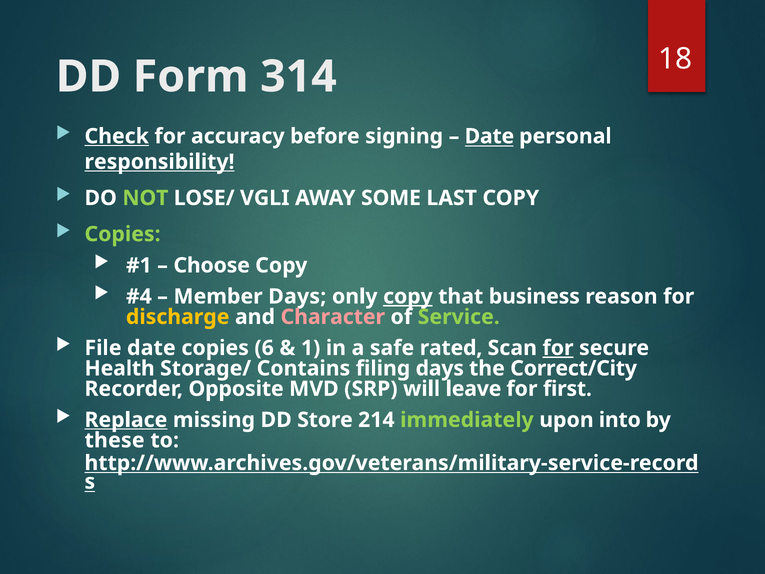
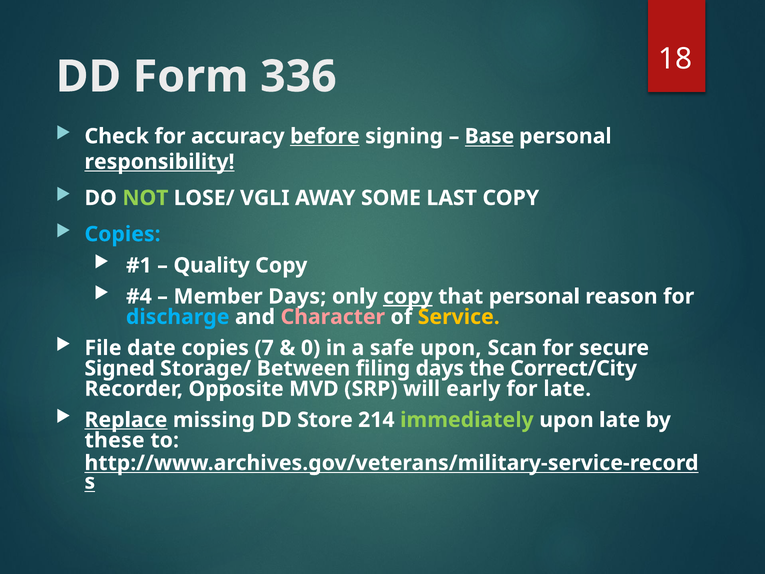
314: 314 -> 336
Check underline: present -> none
before underline: none -> present
Date at (489, 136): Date -> Base
Copies at (123, 234) colour: light green -> light blue
Choose: Choose -> Quality
that business: business -> personal
discharge colour: yellow -> light blue
Service colour: light green -> yellow
6: 6 -> 7
1: 1 -> 0
safe rated: rated -> upon
for at (558, 348) underline: present -> none
Health: Health -> Signed
Contains: Contains -> Between
leave: leave -> early
for first: first -> late
upon into: into -> late
